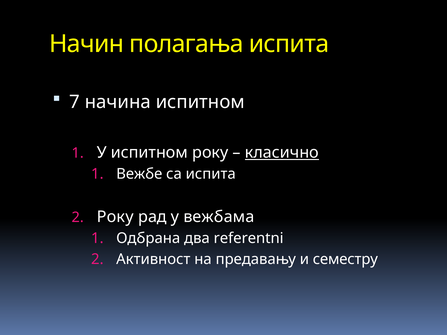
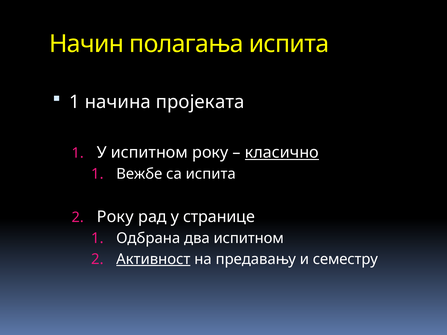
7 at (75, 102): 7 -> 1
начина испитном: испитном -> пројеката
вежбама: вежбама -> странице
два referentni: referentni -> испитном
Активност underline: none -> present
